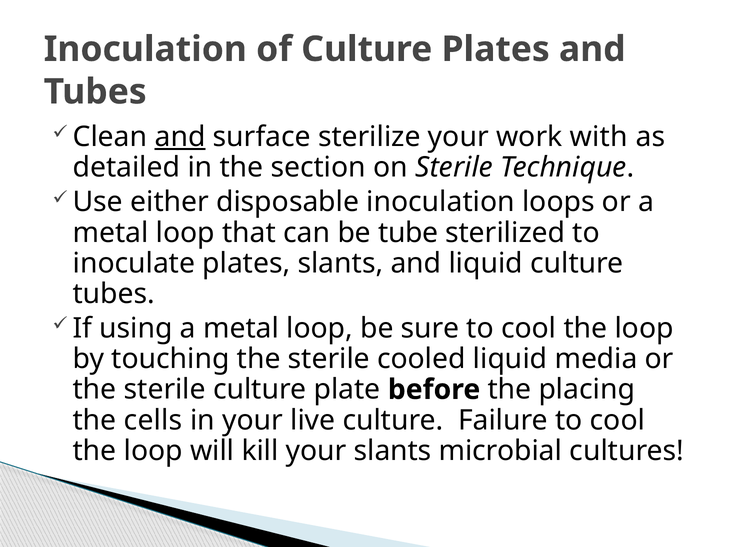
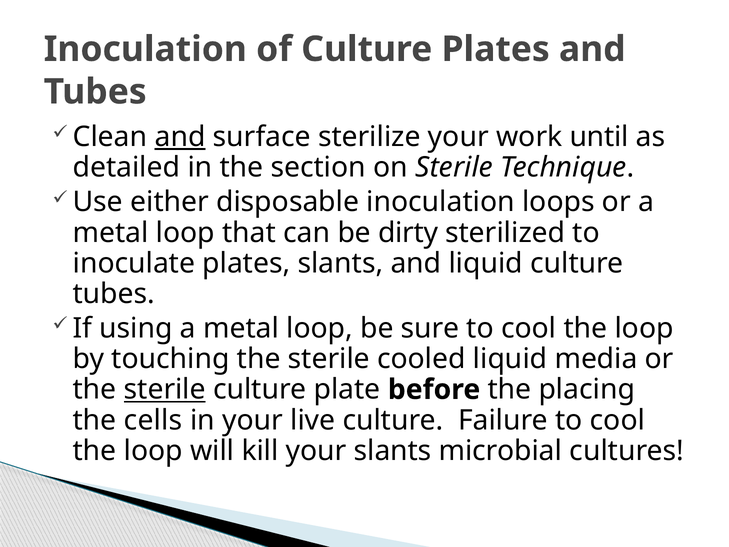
with: with -> until
tube: tube -> dirty
sterile at (165, 389) underline: none -> present
